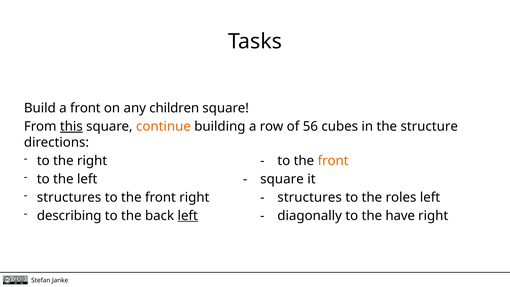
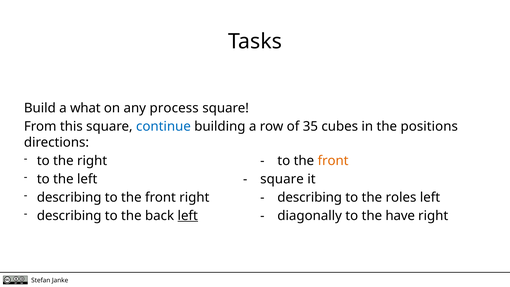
a front: front -> what
children: children -> process
this underline: present -> none
continue colour: orange -> blue
56: 56 -> 35
structure: structure -> positions
structures at (69, 197): structures -> describing
structures at (310, 197): structures -> describing
